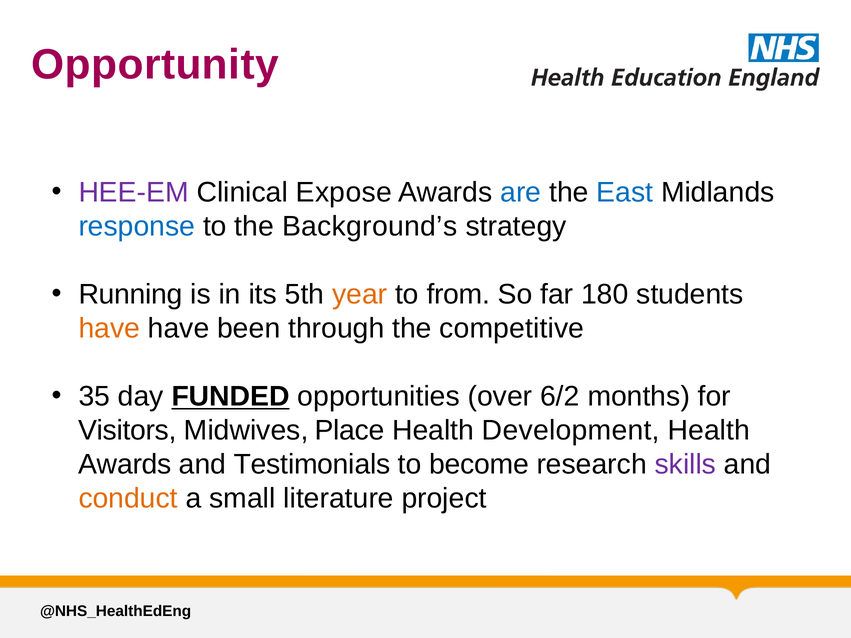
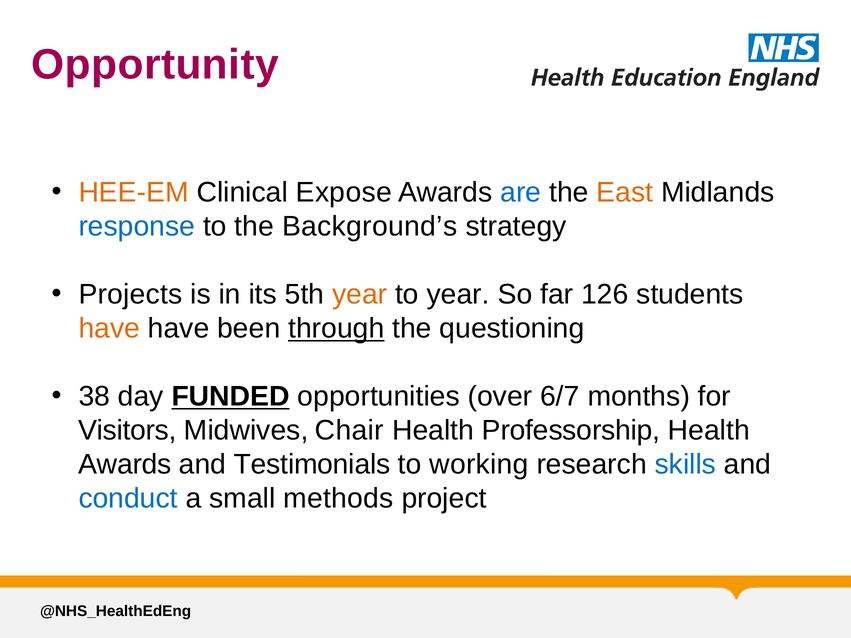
HEE-EM colour: purple -> orange
East colour: blue -> orange
Running: Running -> Projects
to from: from -> year
180: 180 -> 126
through underline: none -> present
competitive: competitive -> questioning
35: 35 -> 38
6/2: 6/2 -> 6/7
Place: Place -> Chair
Development: Development -> Professorship
become: become -> working
skills colour: purple -> blue
conduct colour: orange -> blue
literature: literature -> methods
